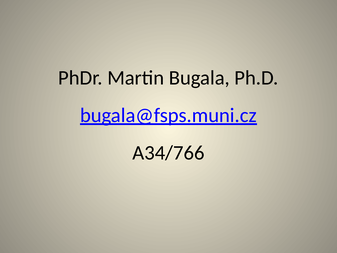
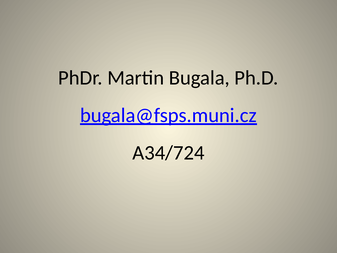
A34/766: A34/766 -> A34/724
